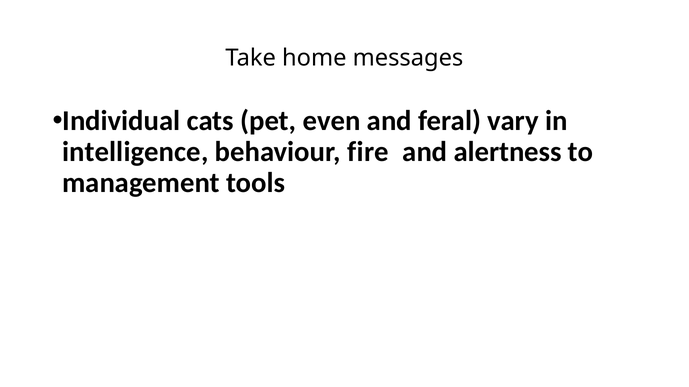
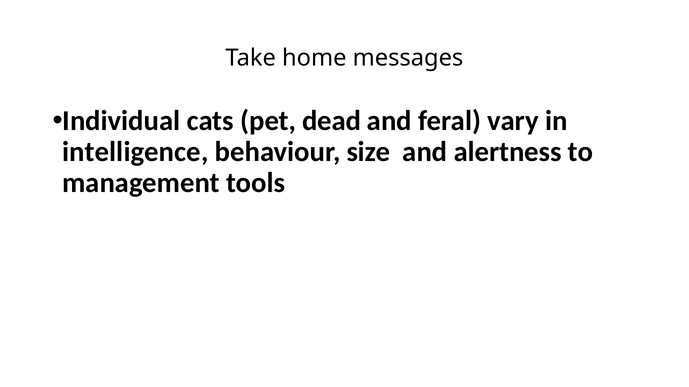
even: even -> dead
fire: fire -> size
